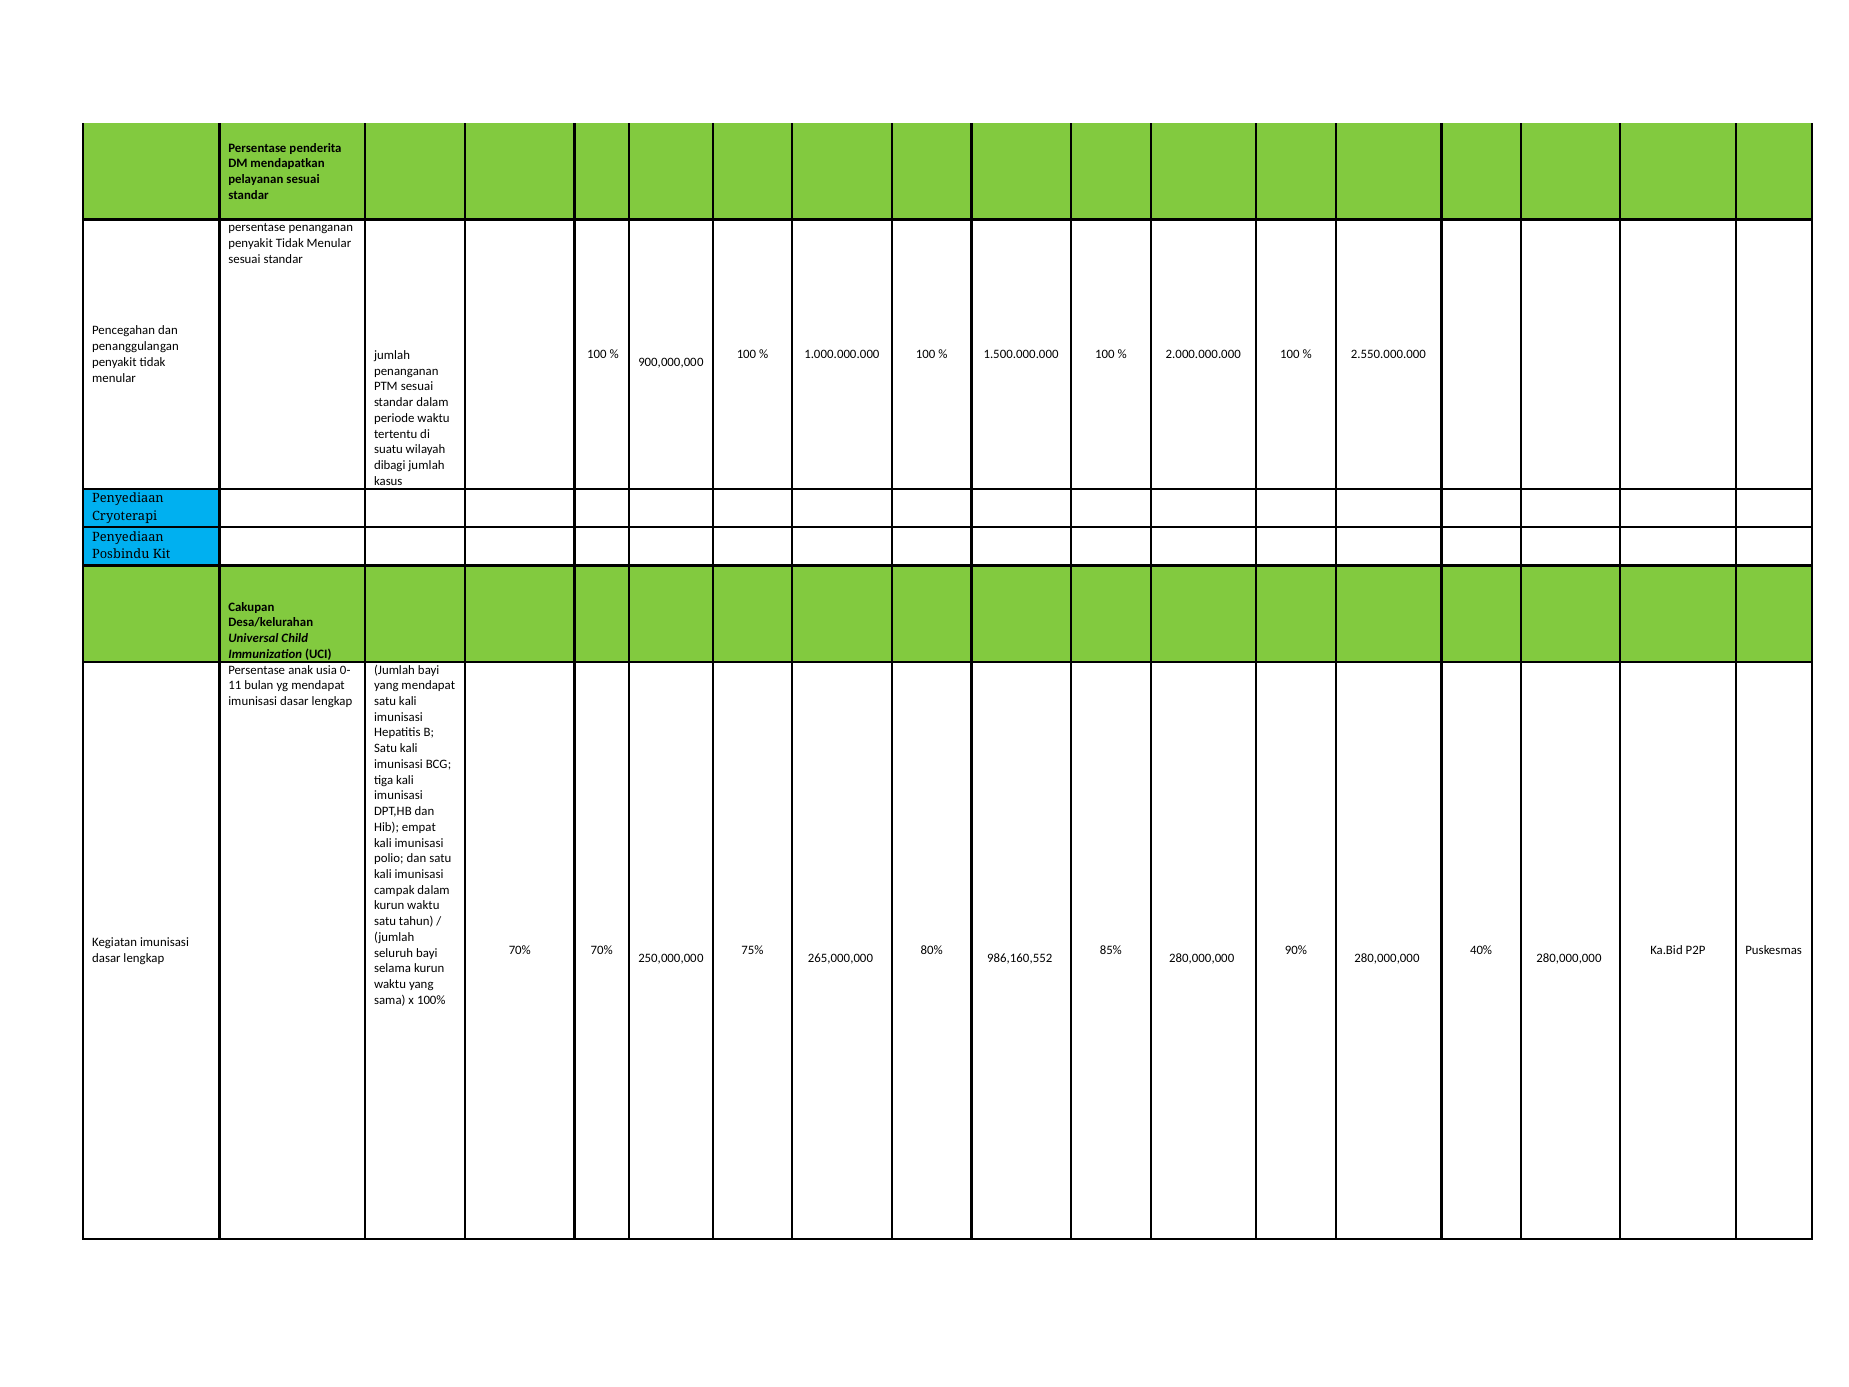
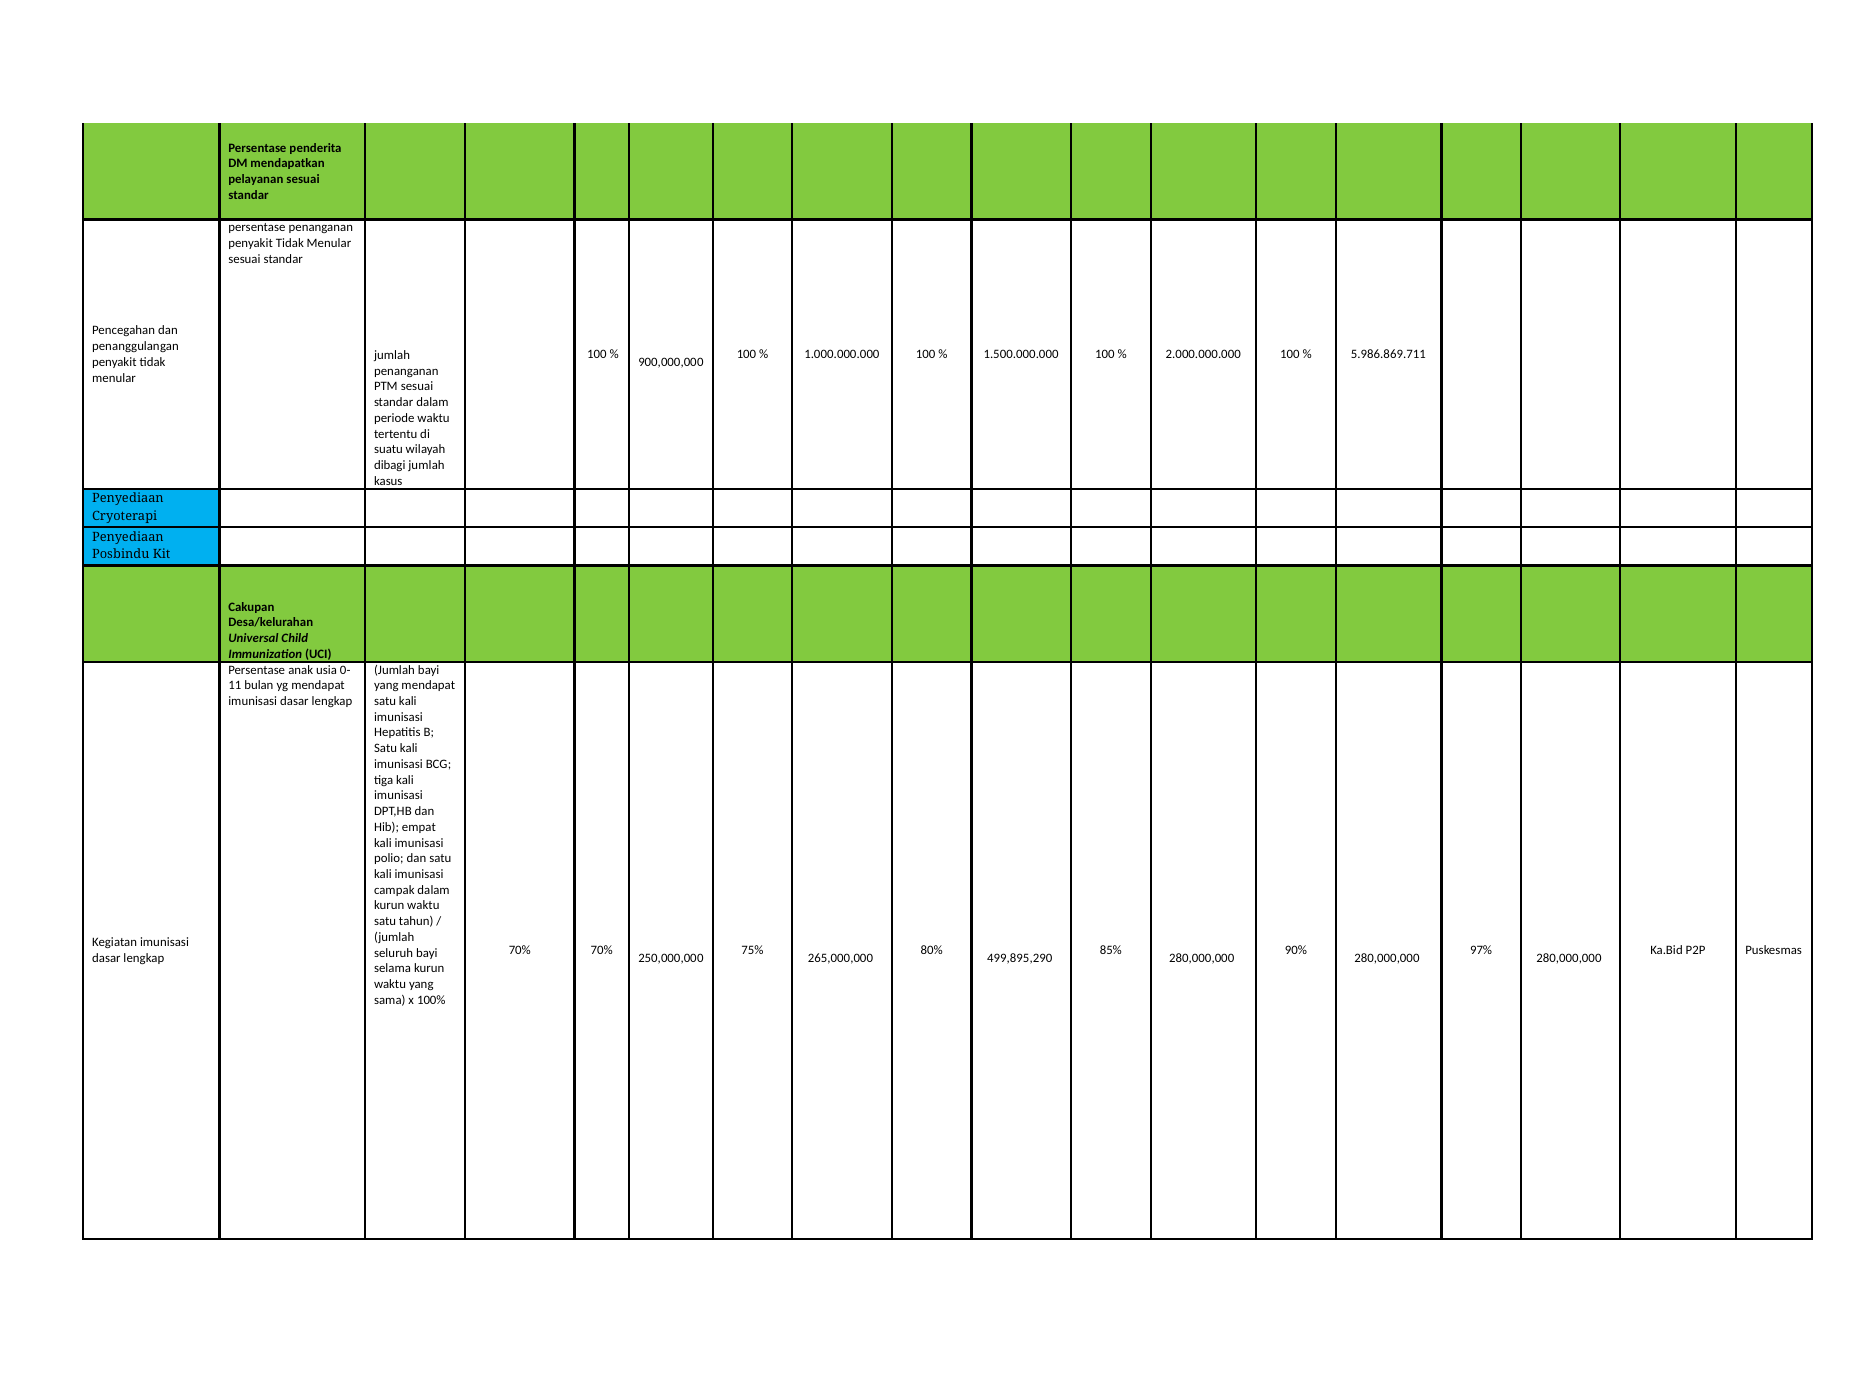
2.550.000.000: 2.550.000.000 -> 5.986.869.711
40%: 40% -> 97%
986,160,552: 986,160,552 -> 499,895,290
